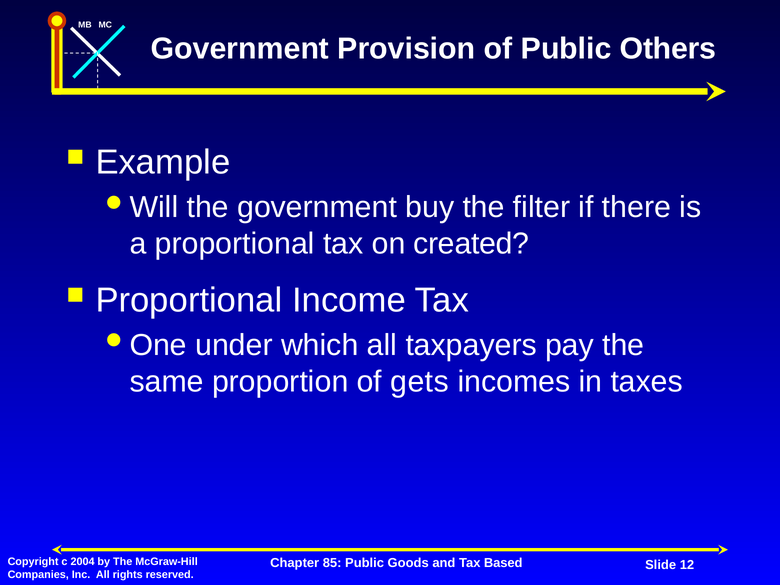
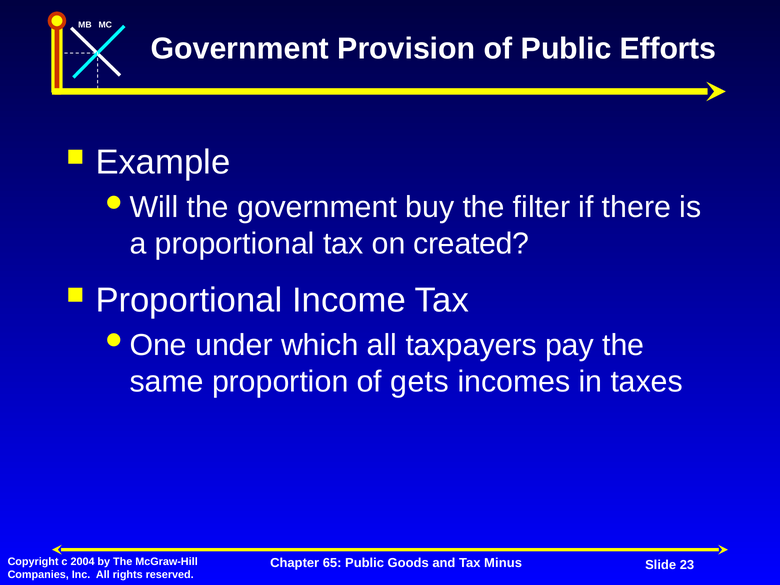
Others: Others -> Efforts
85: 85 -> 65
Based: Based -> Minus
12: 12 -> 23
